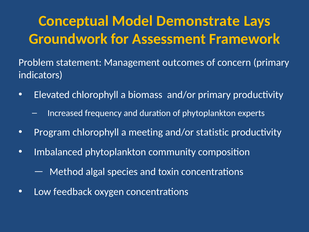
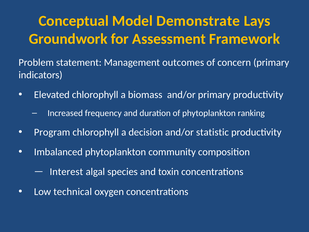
experts: experts -> ranking
meeting: meeting -> decision
Method: Method -> Interest
feedback: feedback -> technical
